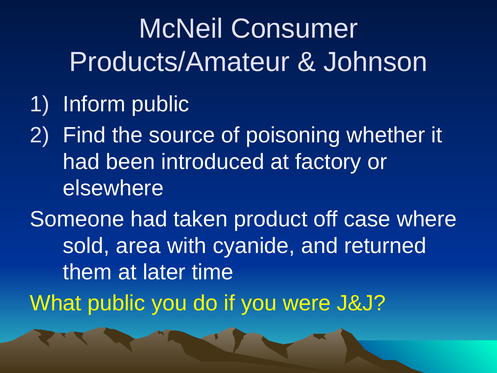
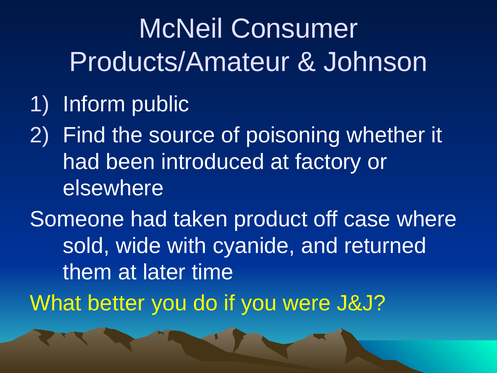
area: area -> wide
What public: public -> better
